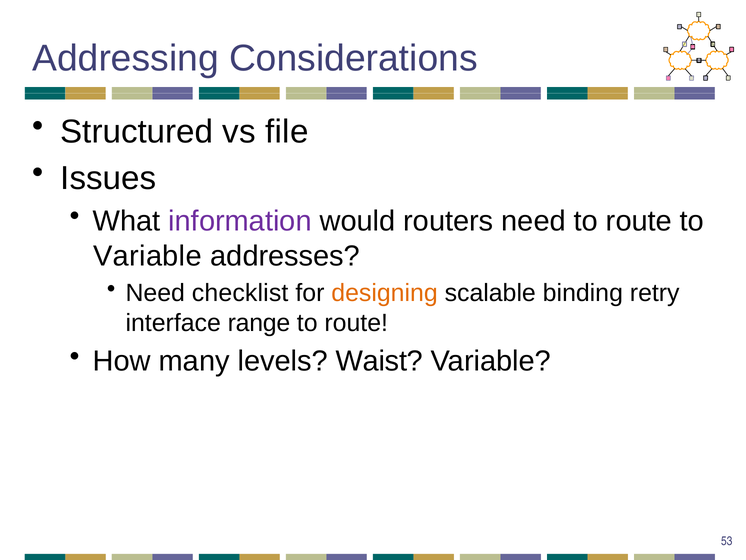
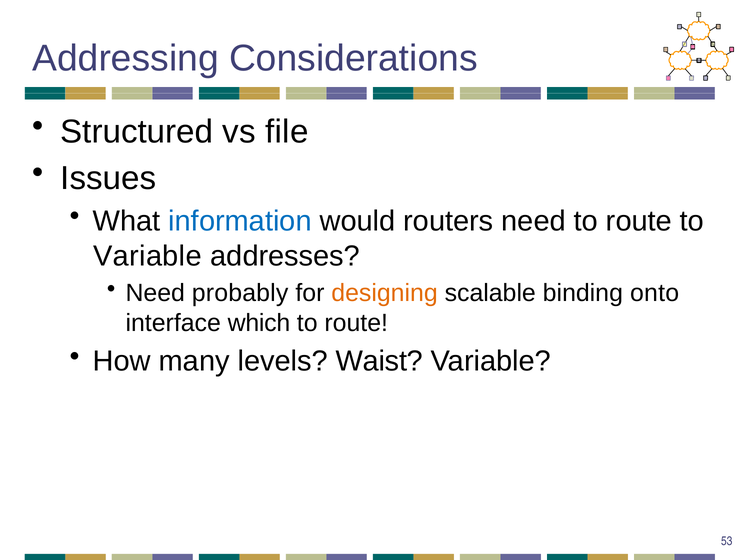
information colour: purple -> blue
checklist: checklist -> probably
retry: retry -> onto
range: range -> which
